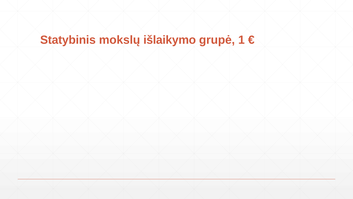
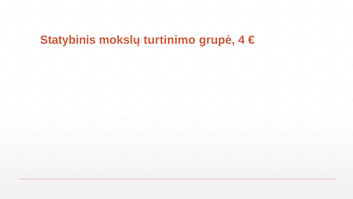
išlaikymo: išlaikymo -> turtinimo
1: 1 -> 4
